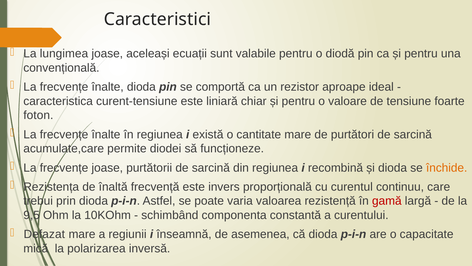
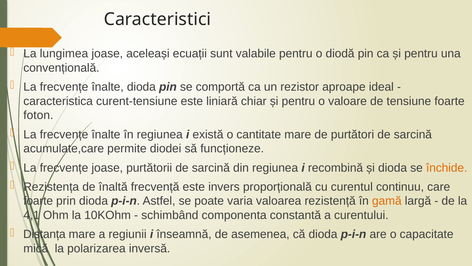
trebui at (38, 201): trebui -> foarte
gamă colour: red -> orange
9,5: 9,5 -> 4,1
Defazat: Defazat -> Distanța
